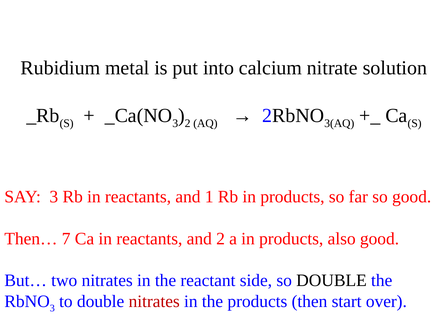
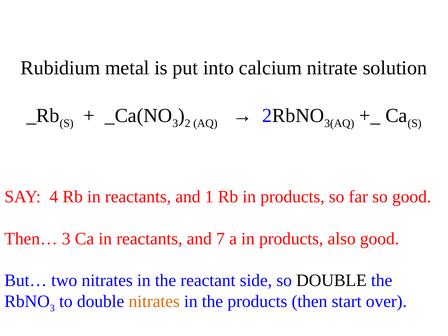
SAY 3: 3 -> 4
Then… 7: 7 -> 3
and 2: 2 -> 7
nitrates at (154, 301) colour: red -> orange
